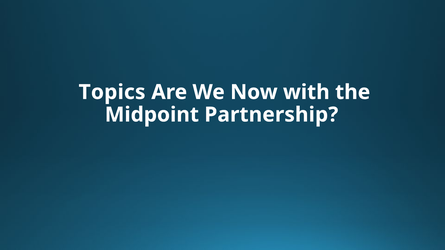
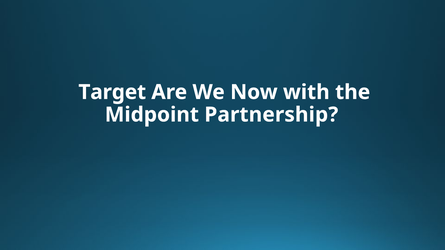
Topics: Topics -> Target
